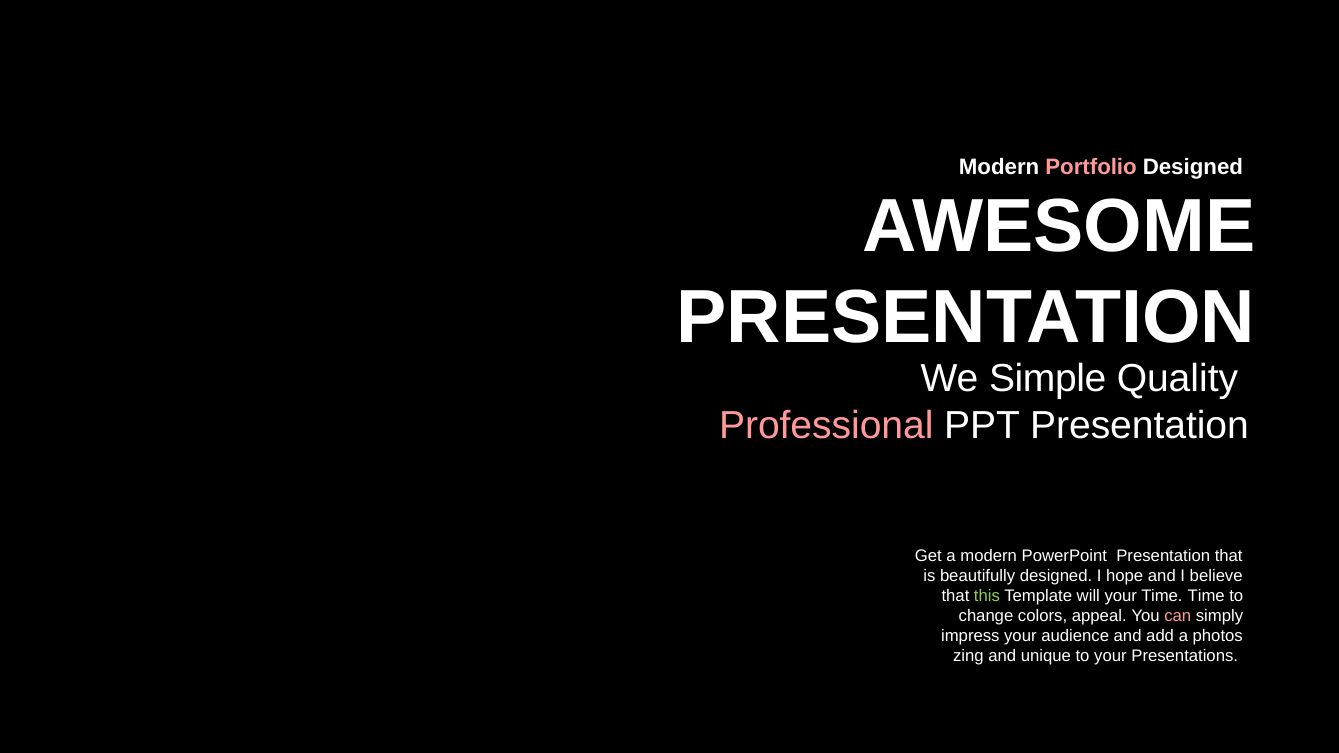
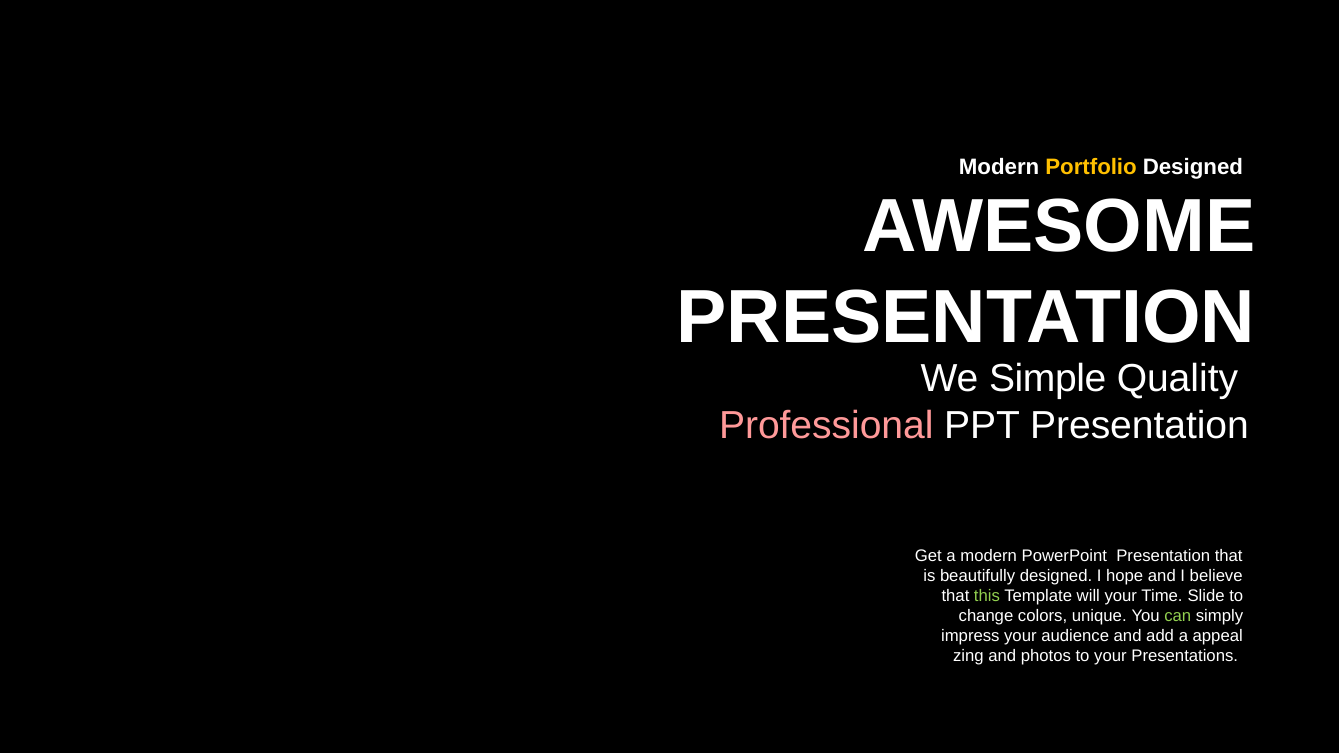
Portfolio colour: pink -> yellow
Time Time: Time -> Slide
appeal: appeal -> unique
can colour: pink -> light green
photos: photos -> appeal
unique: unique -> photos
